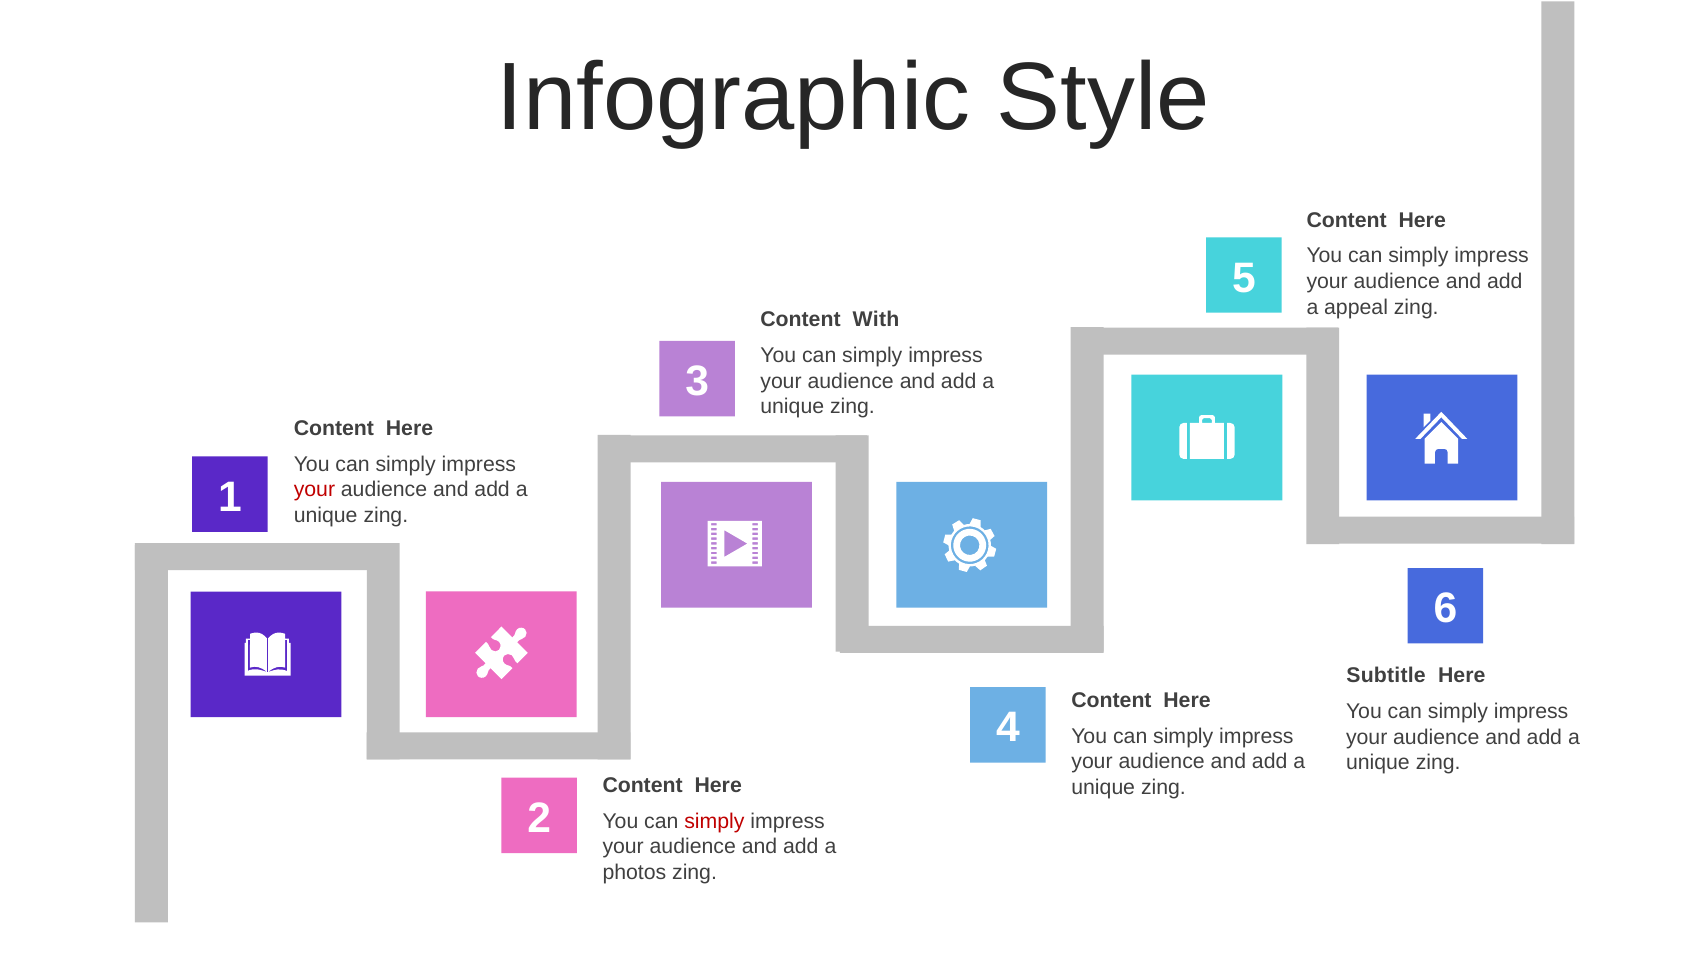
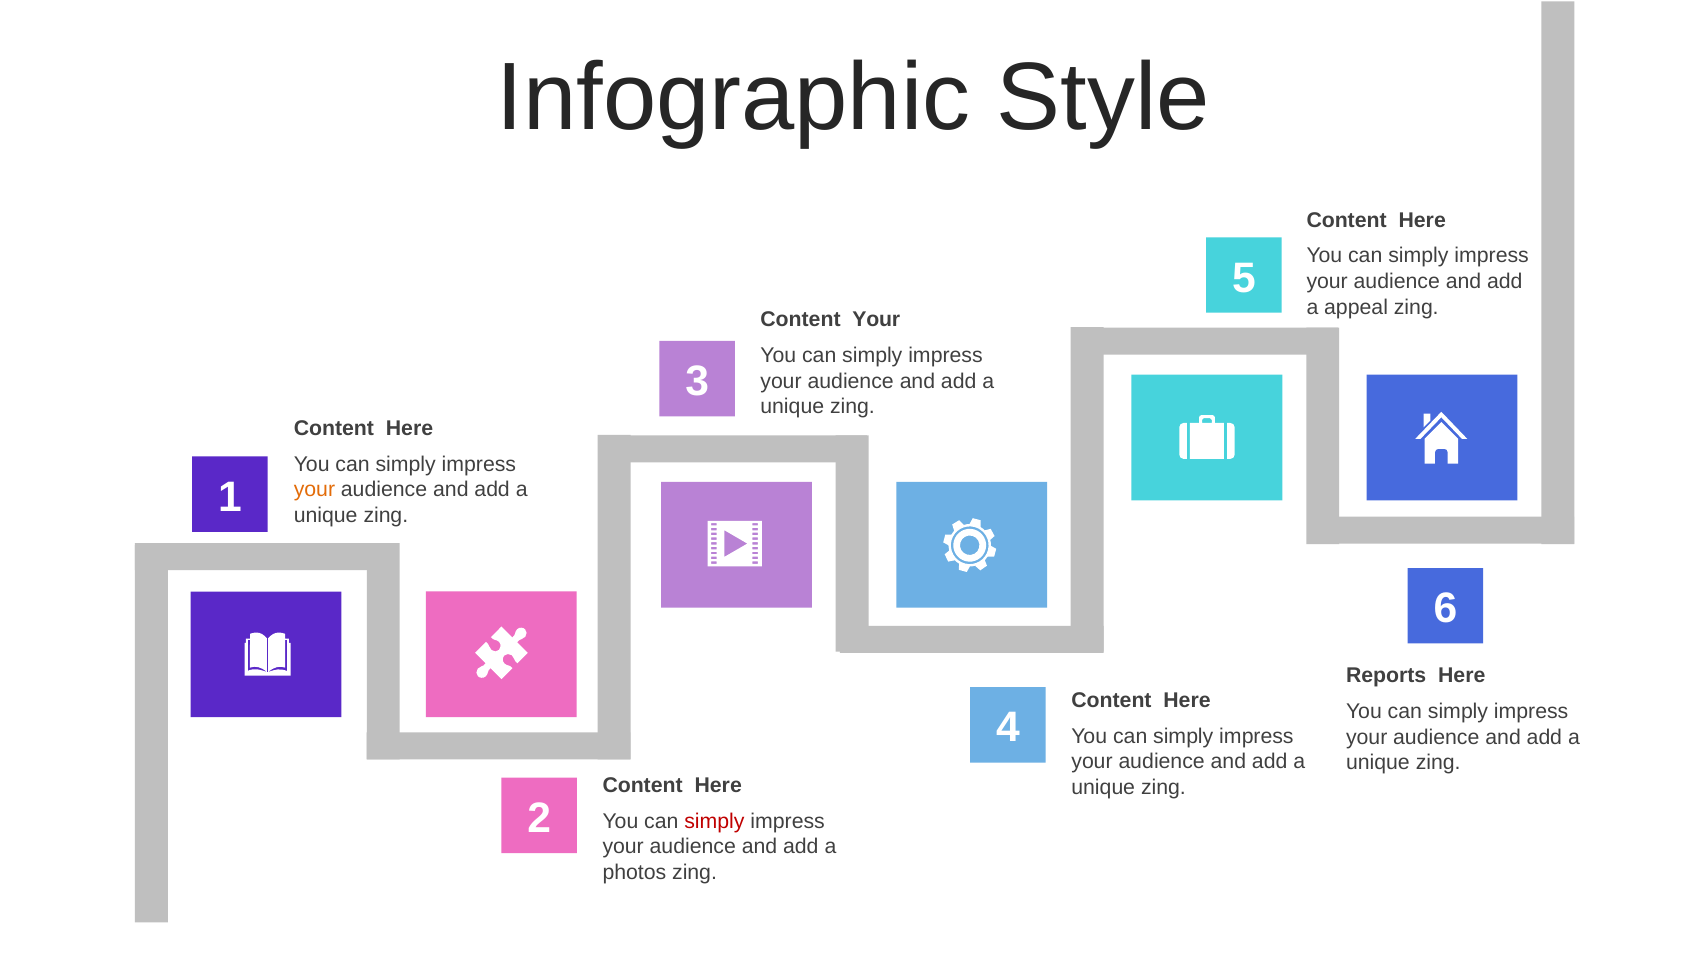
Content With: With -> Your
your at (314, 490) colour: red -> orange
Subtitle: Subtitle -> Reports
